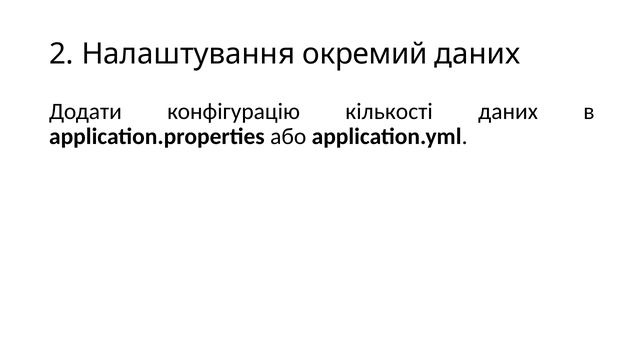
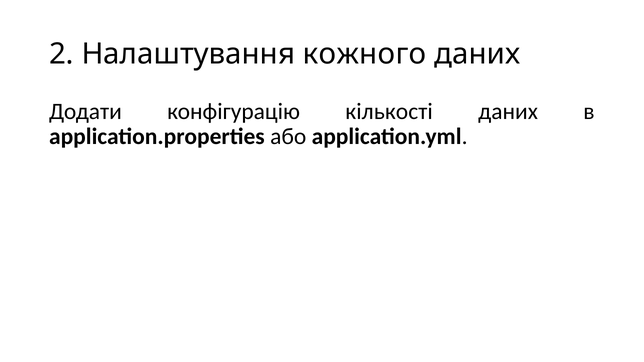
окремий: окремий -> кожного
